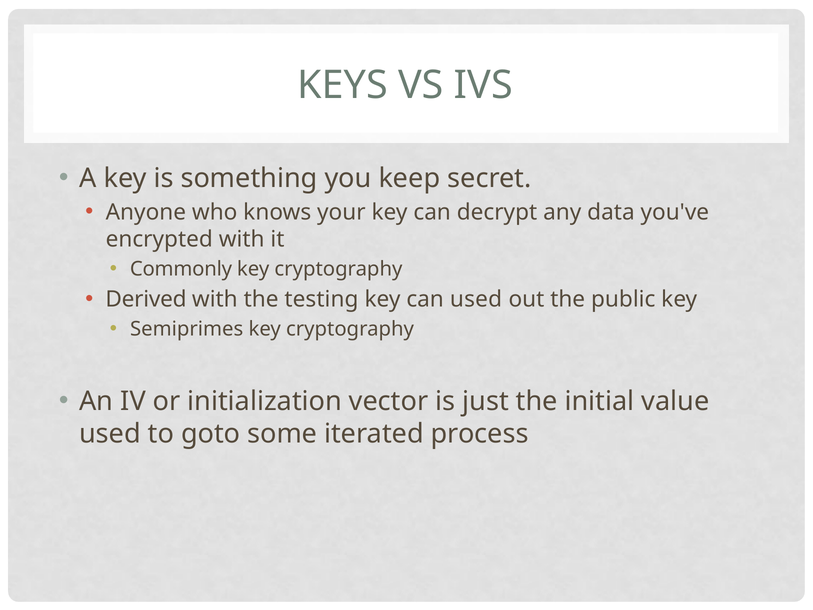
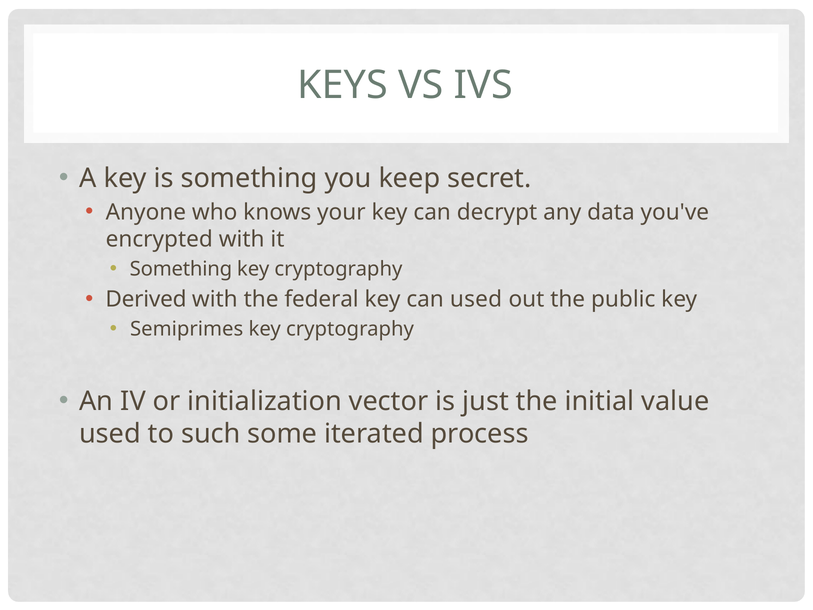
Commonly at (181, 269): Commonly -> Something
testing: testing -> federal
goto: goto -> such
